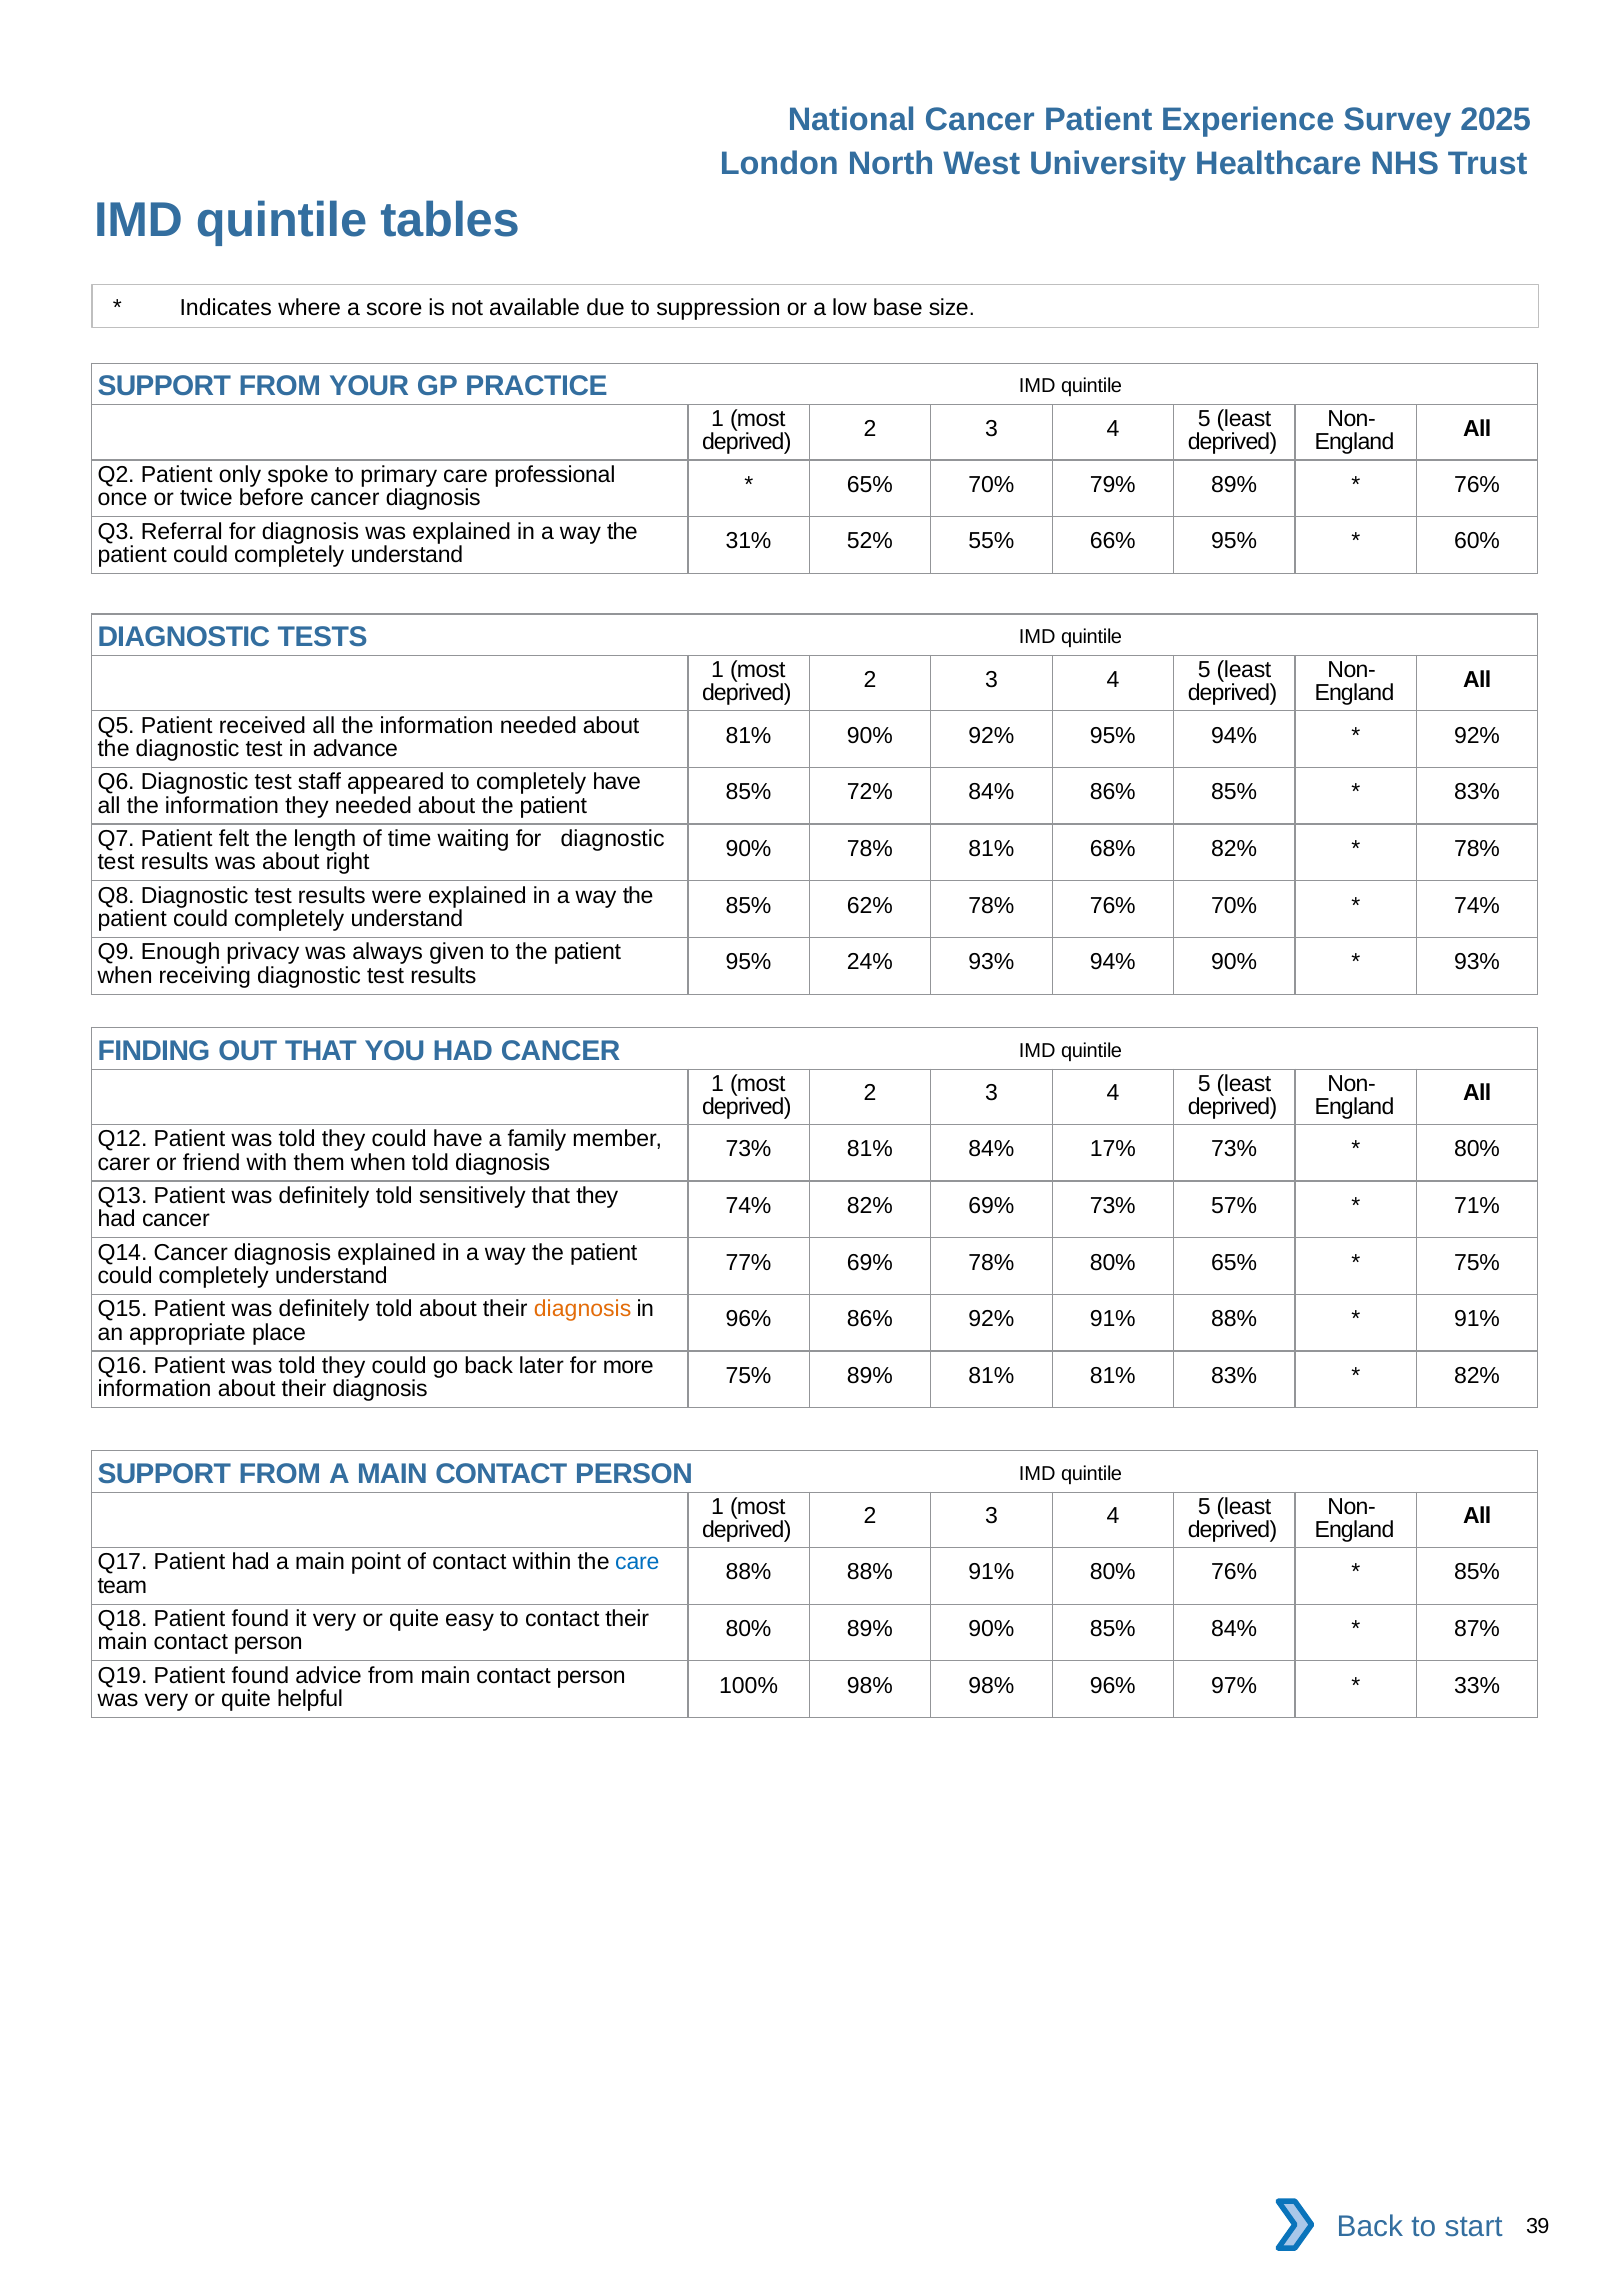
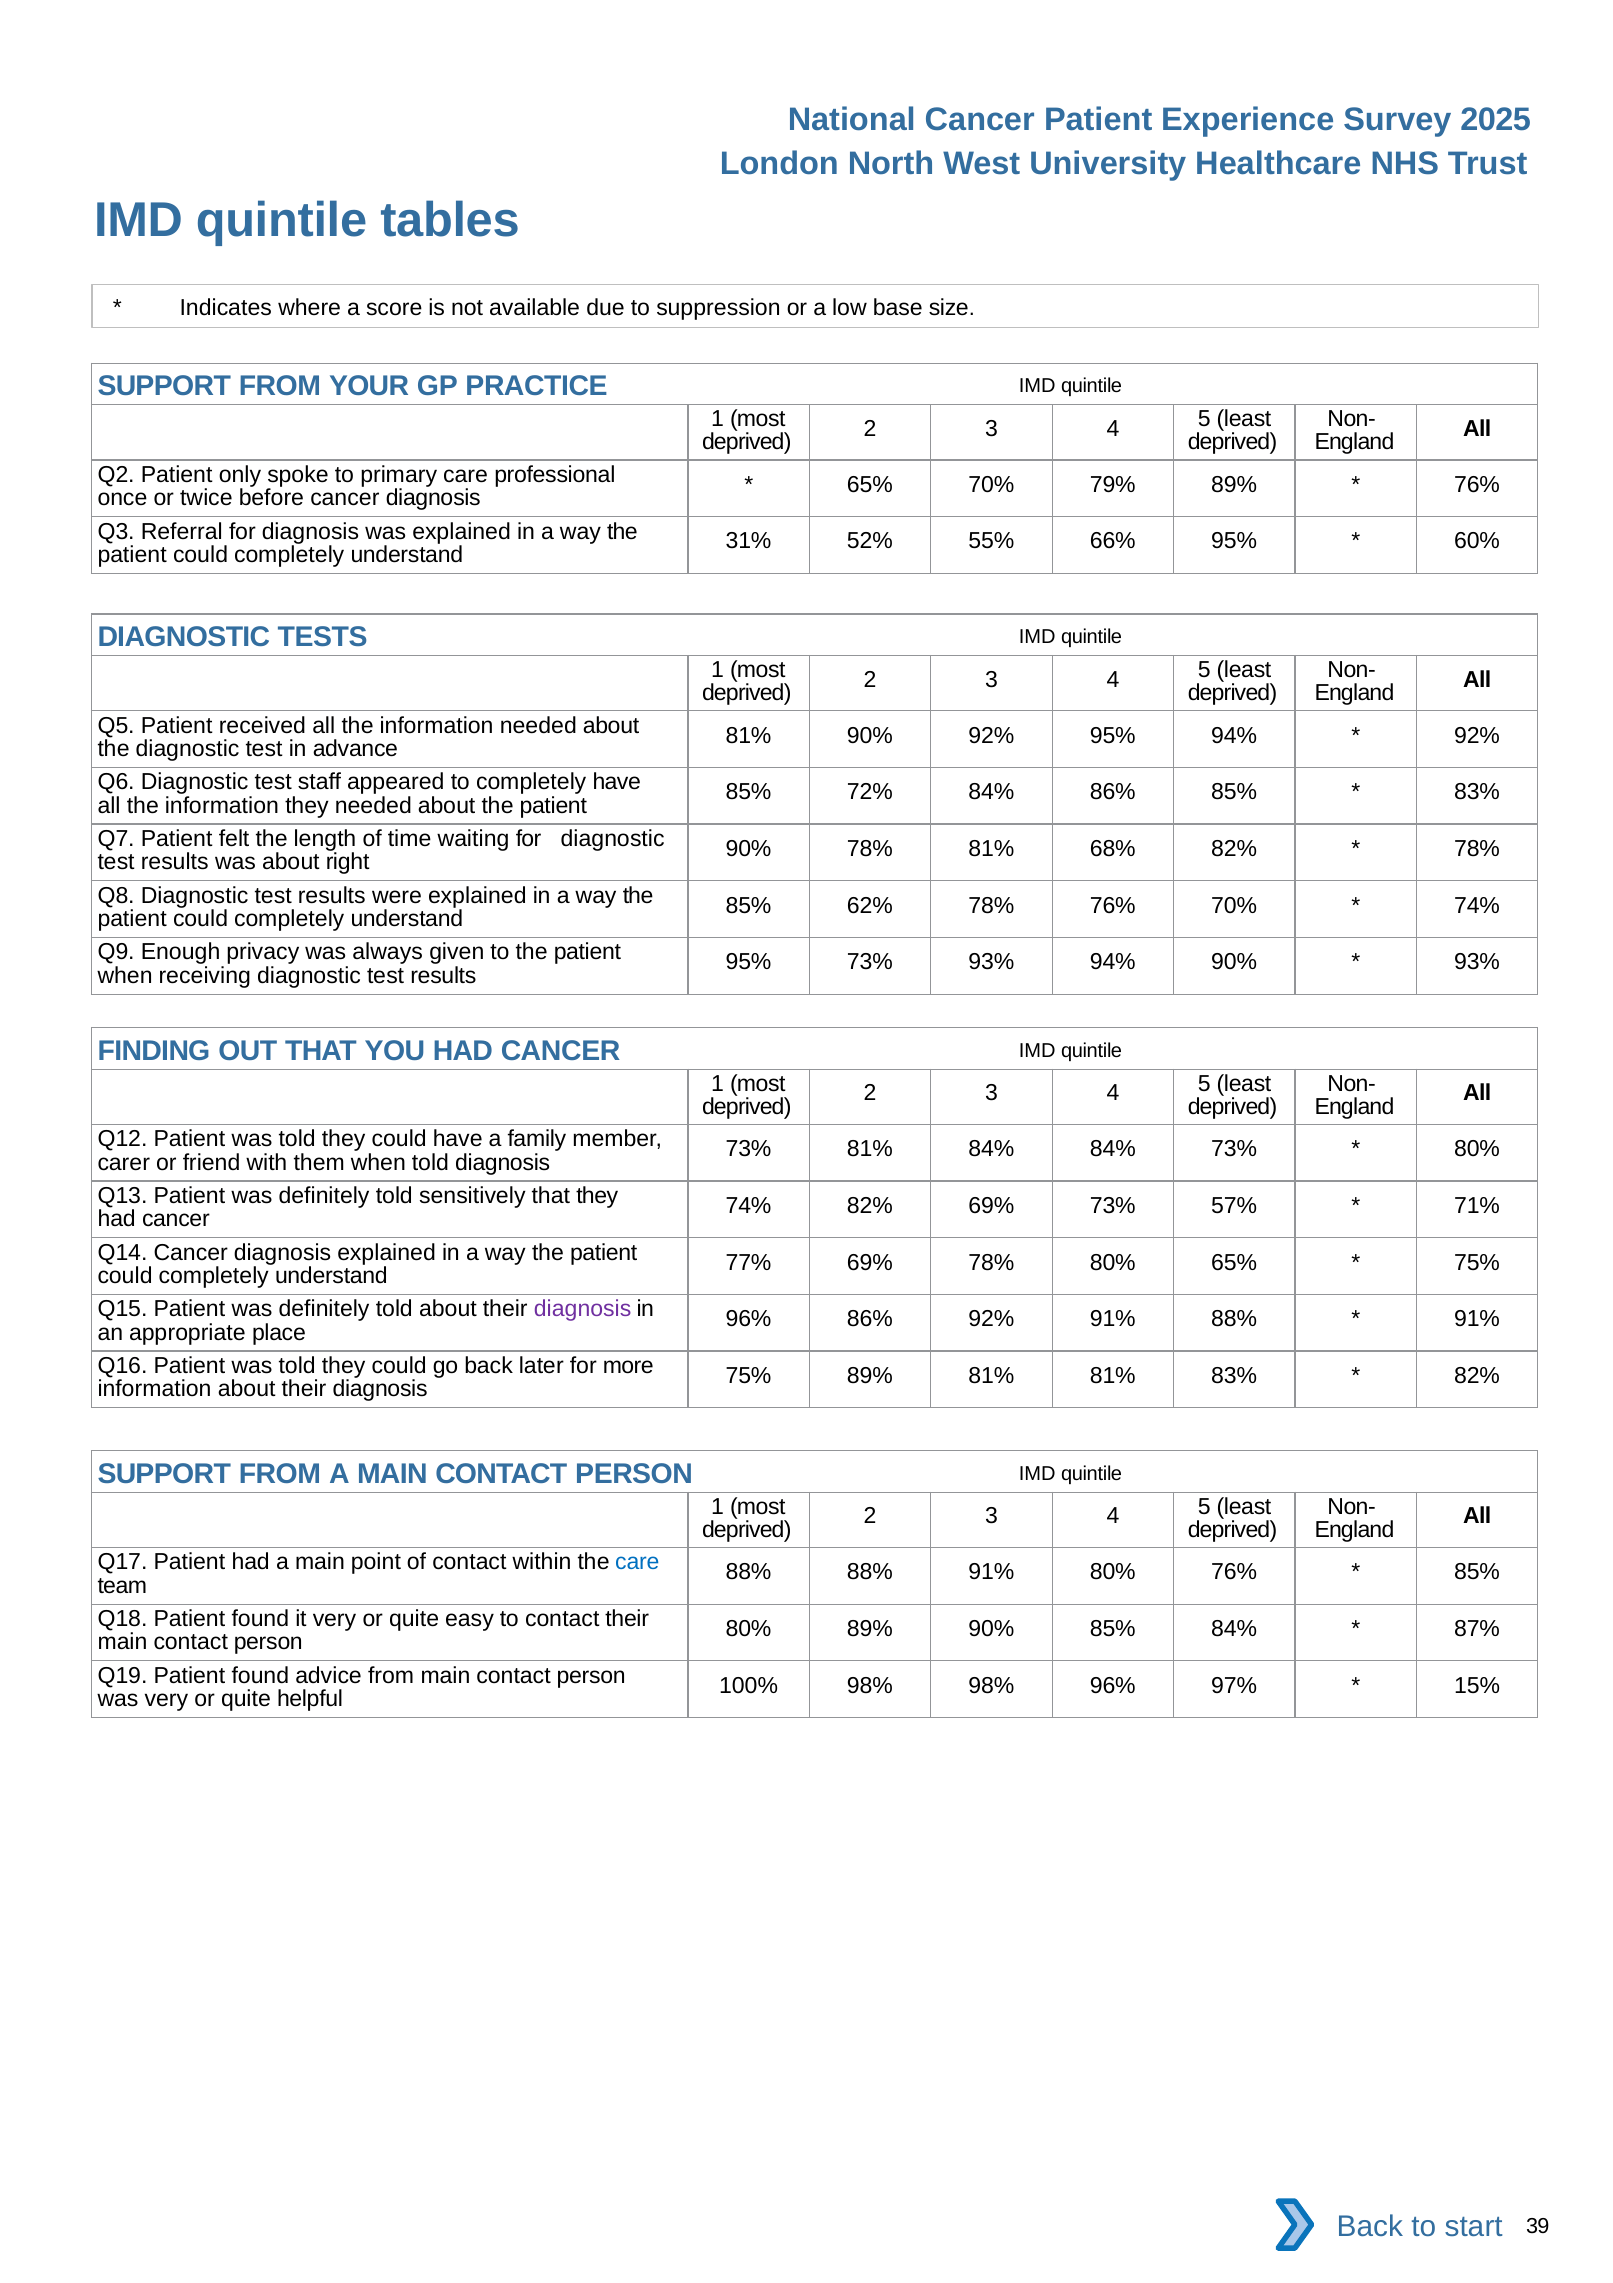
95% 24%: 24% -> 73%
84% 17%: 17% -> 84%
diagnosis at (583, 1309) colour: orange -> purple
33%: 33% -> 15%
